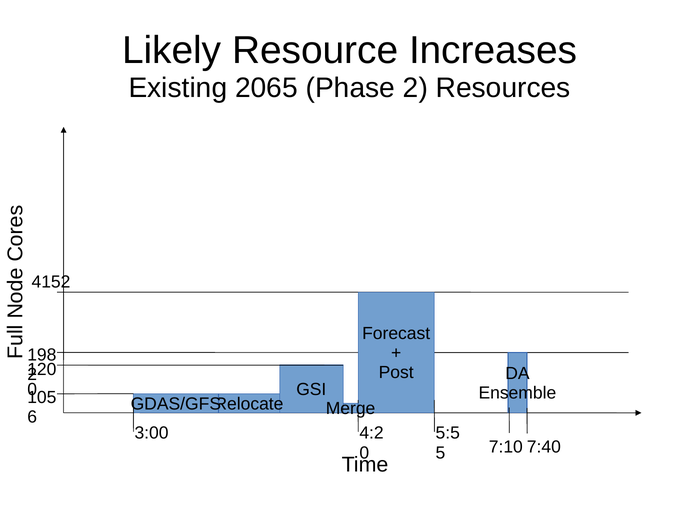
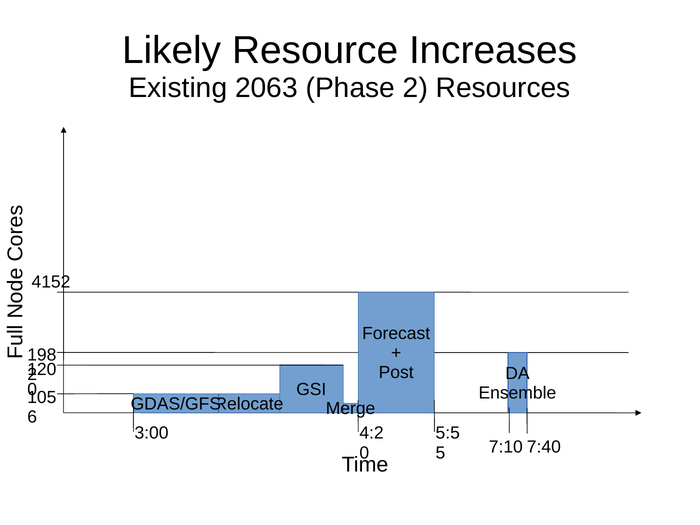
2065: 2065 -> 2063
